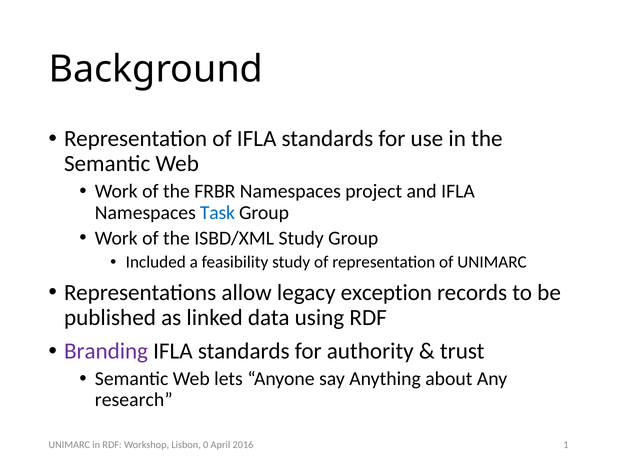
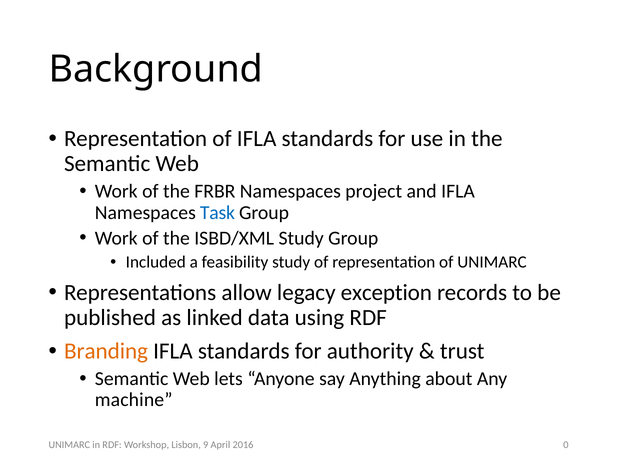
Branding colour: purple -> orange
research: research -> machine
0: 0 -> 9
1: 1 -> 0
